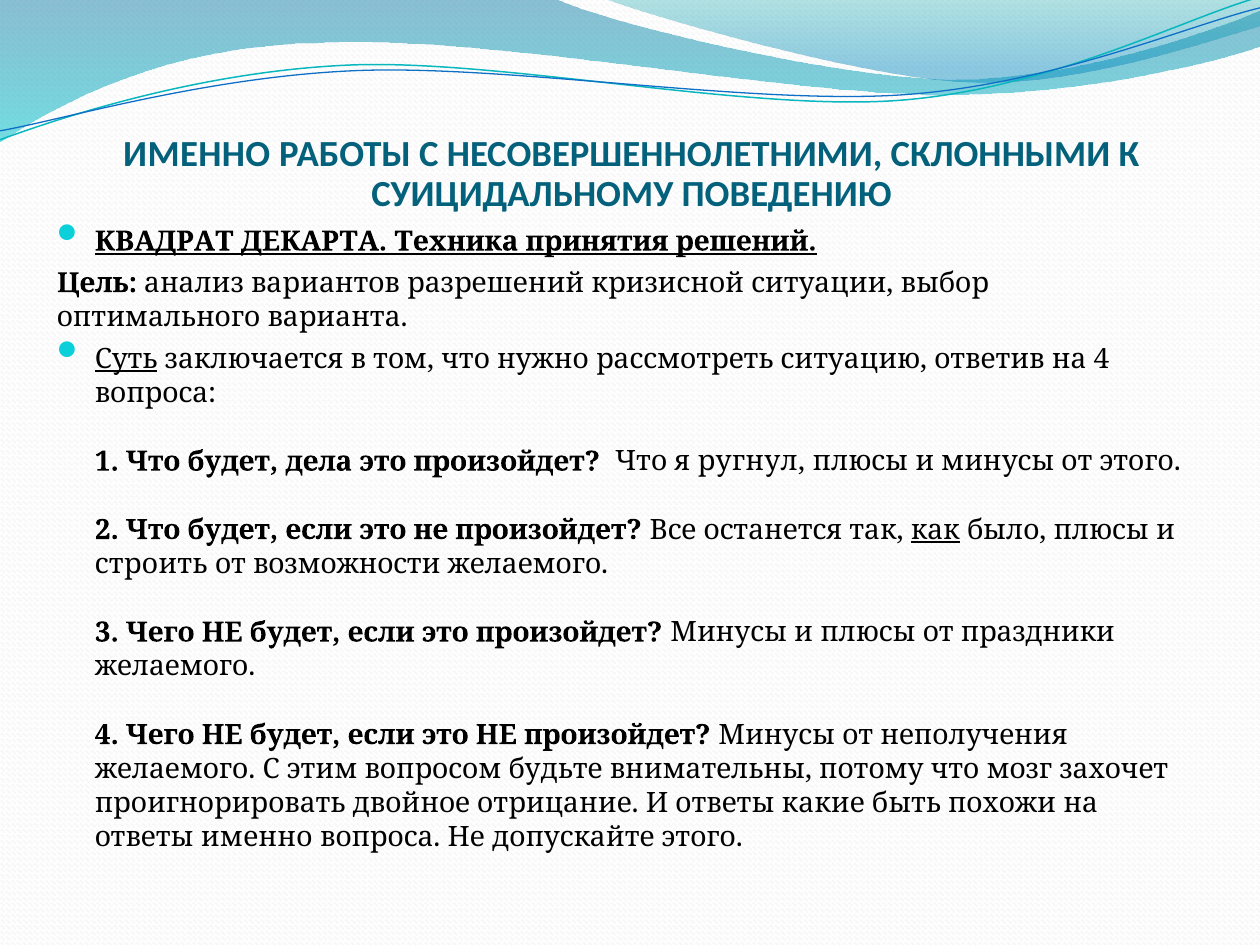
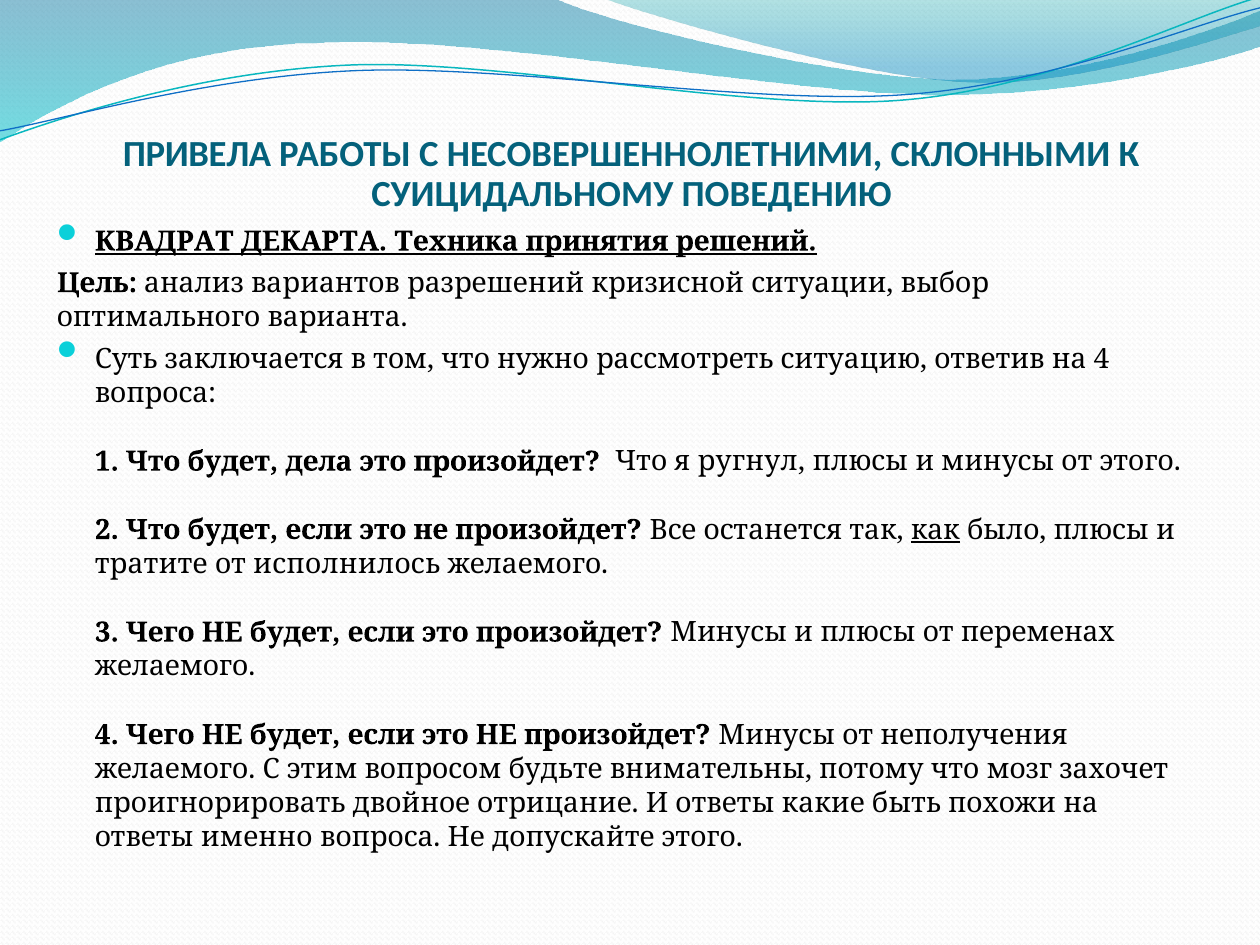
ИМЕННО at (197, 154): ИМЕННО -> ПРИВЕЛА
Суть underline: present -> none
строить: строить -> тратите
возможности: возможности -> исполнилось
праздники: праздники -> переменах
